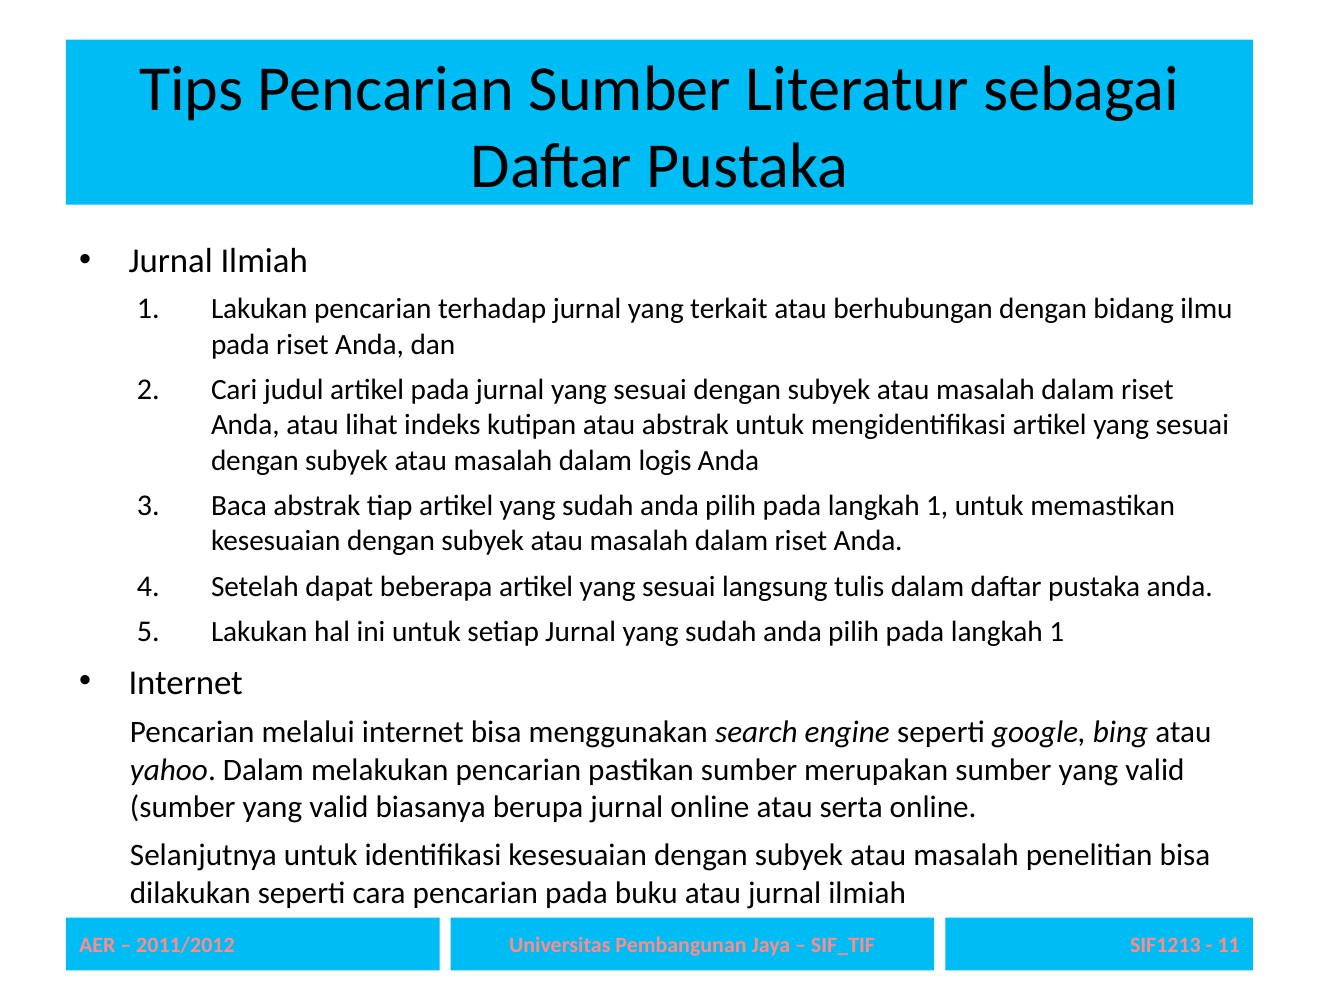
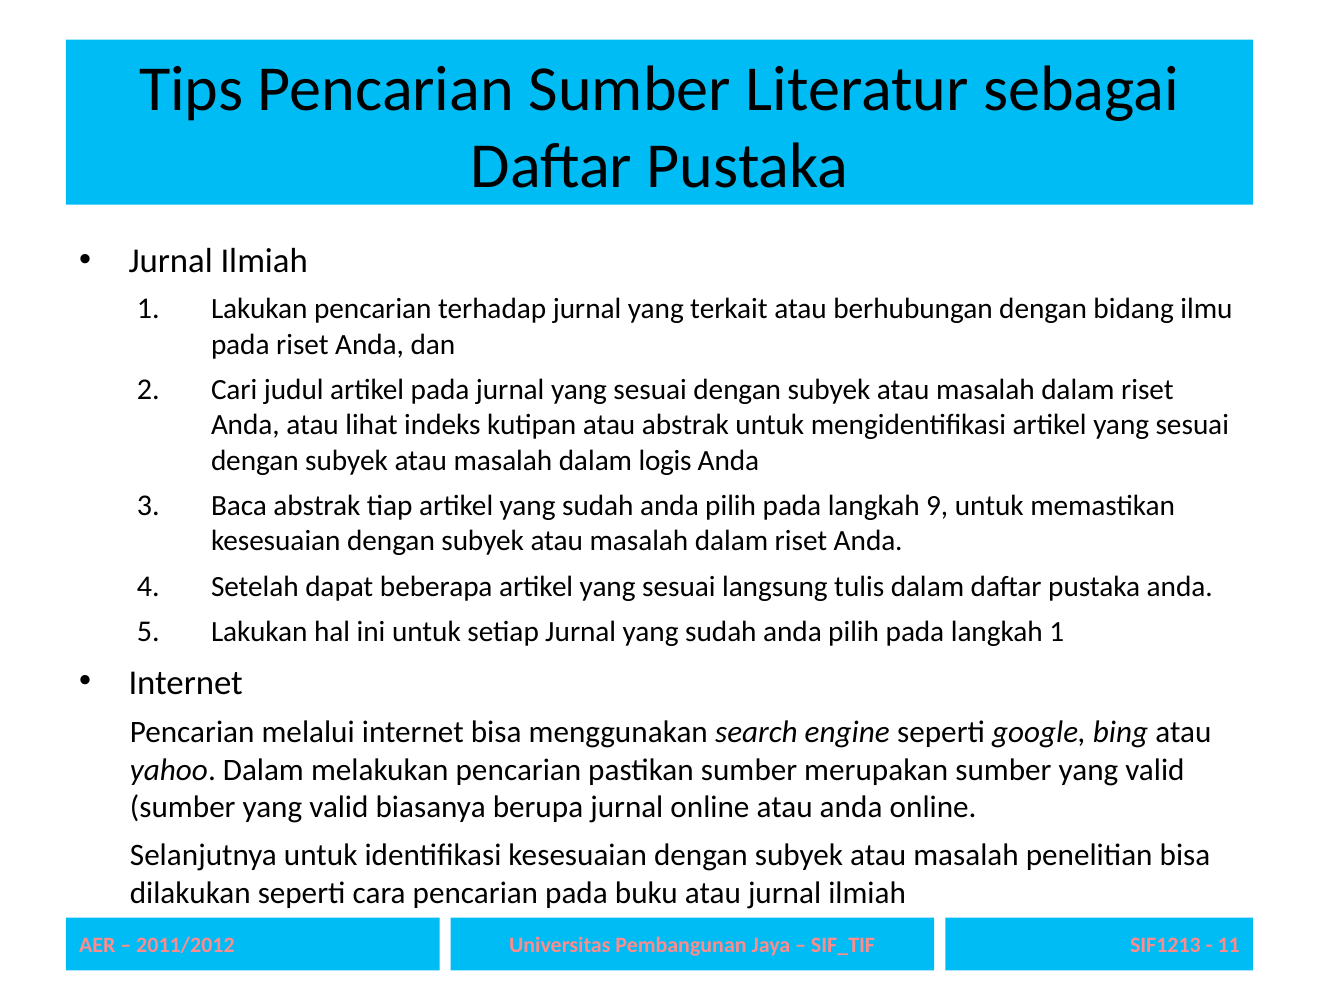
1 at (937, 505): 1 -> 9
atau serta: serta -> anda
